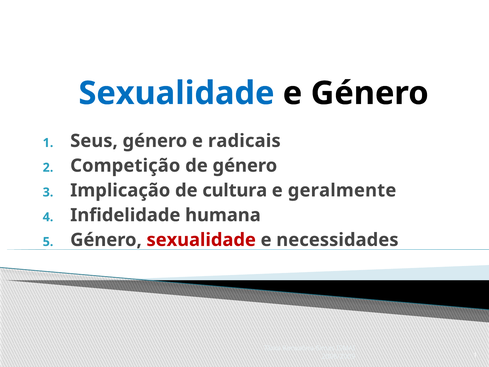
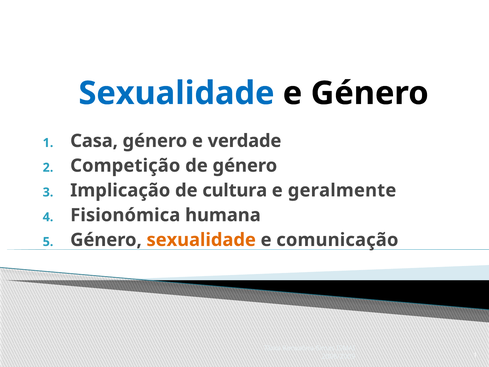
Seus: Seus -> Casa
radicais: radicais -> verdade
Infidelidade: Infidelidade -> Fisionómica
sexualidade at (201, 240) colour: red -> orange
necessidades: necessidades -> comunicação
